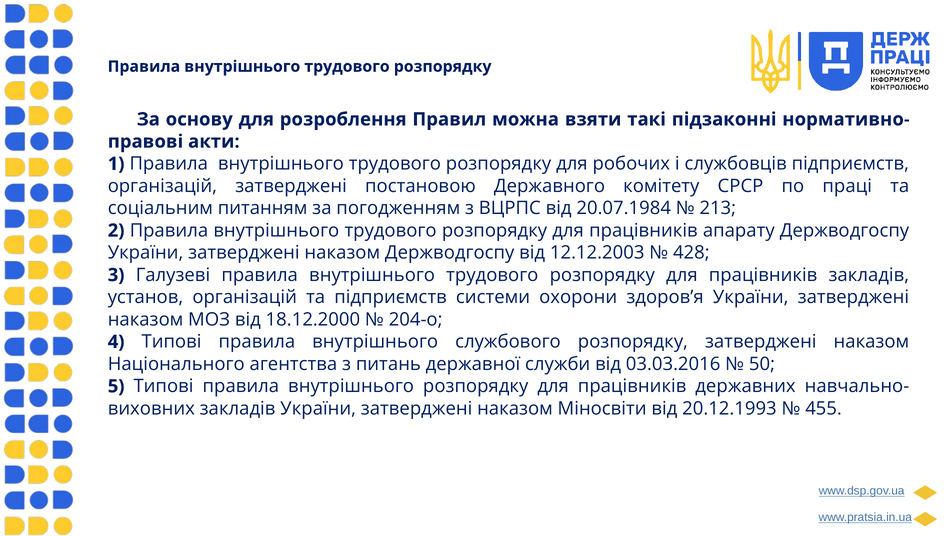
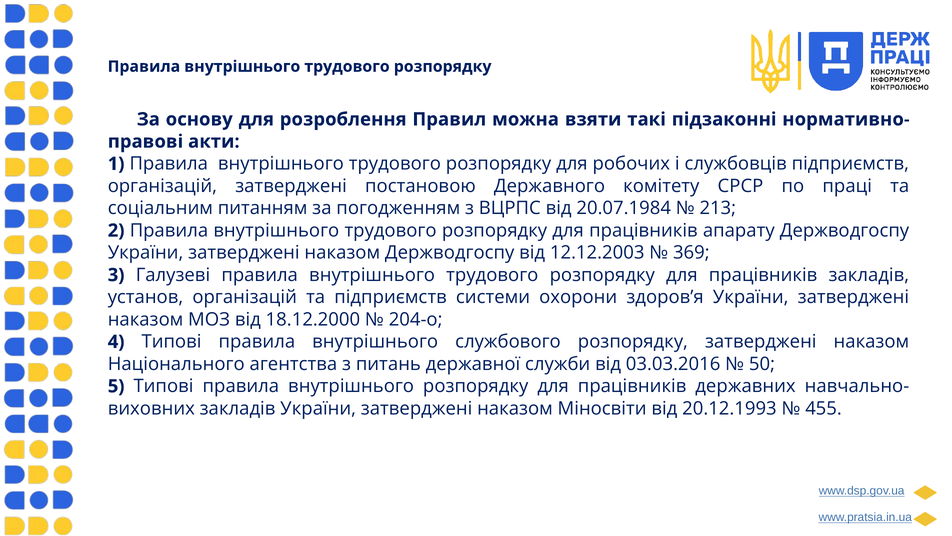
428: 428 -> 369
